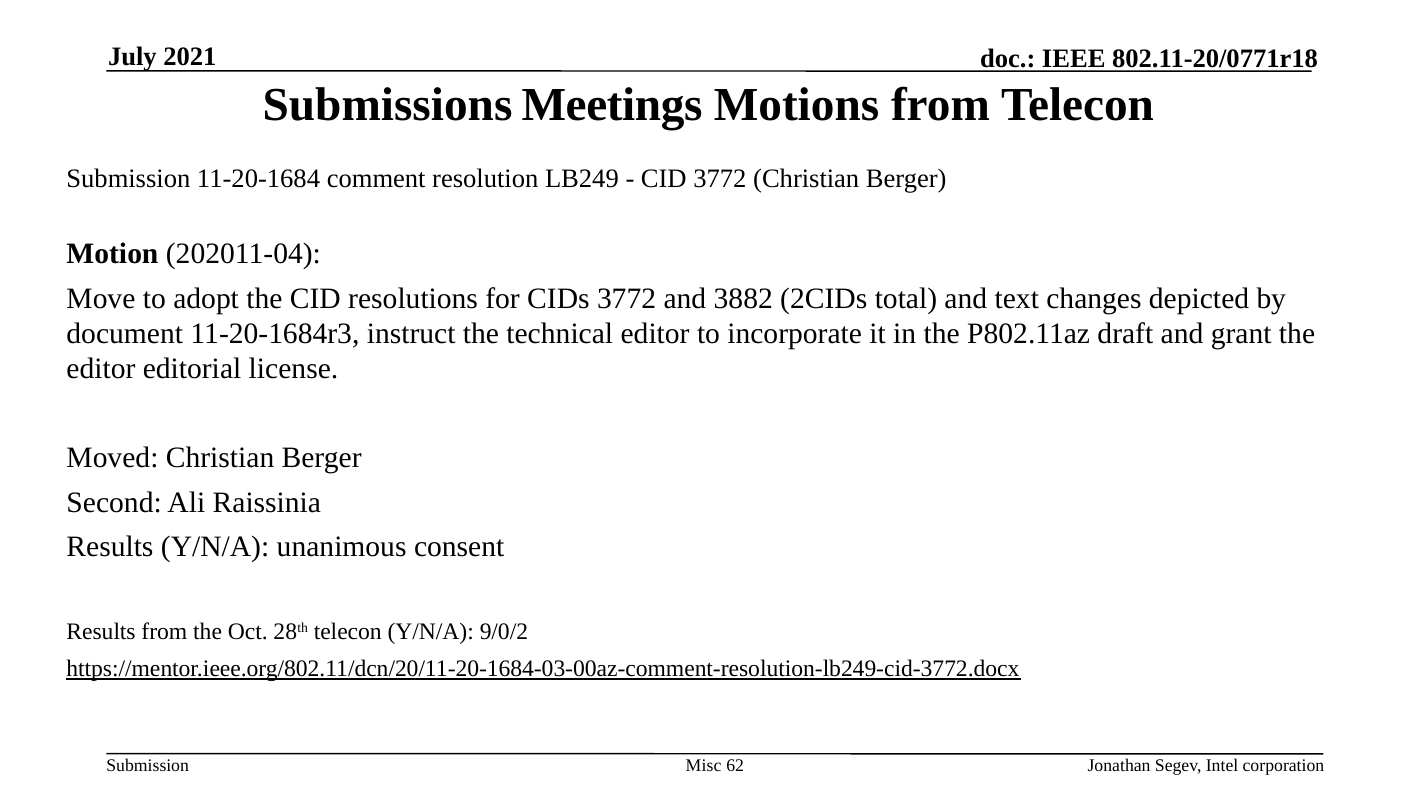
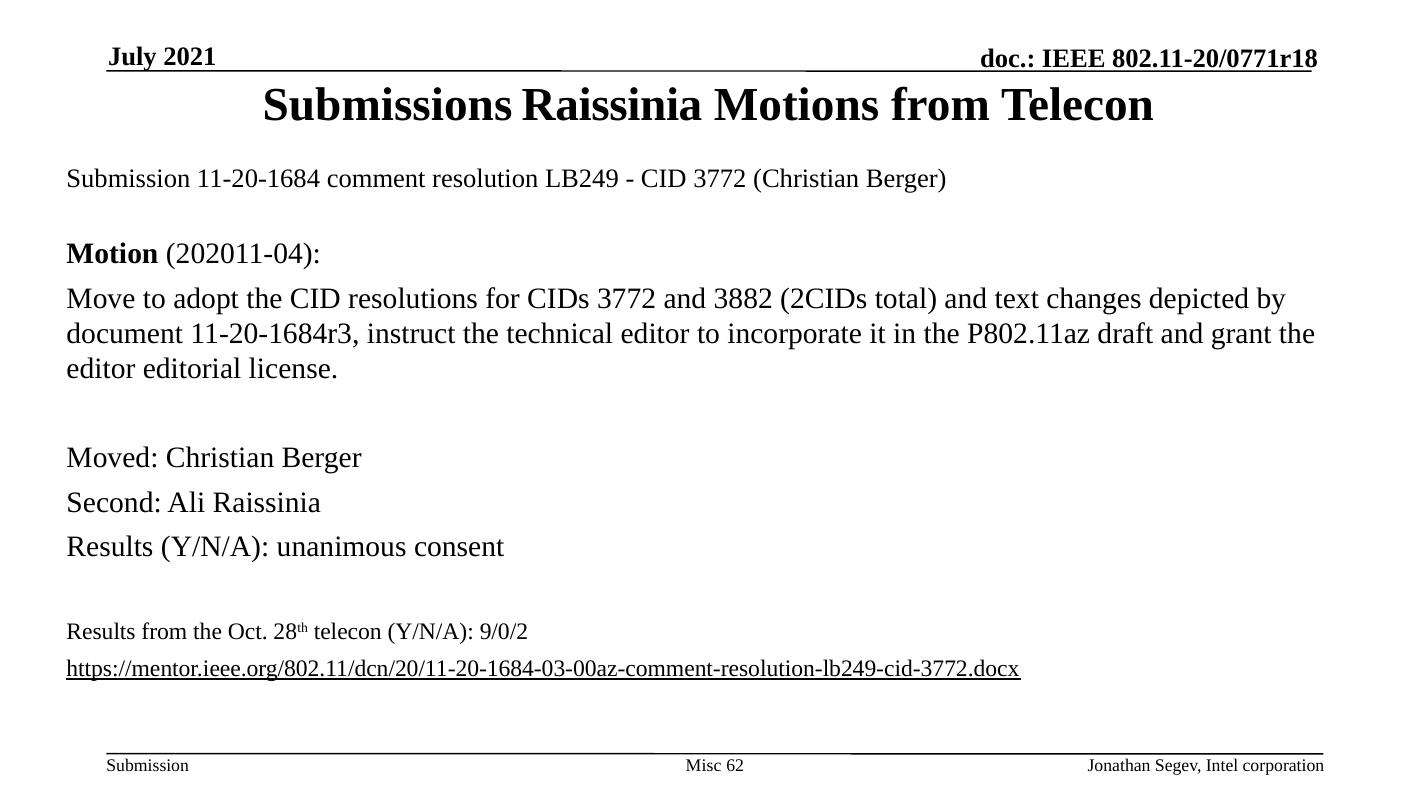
Submissions Meetings: Meetings -> Raissinia
